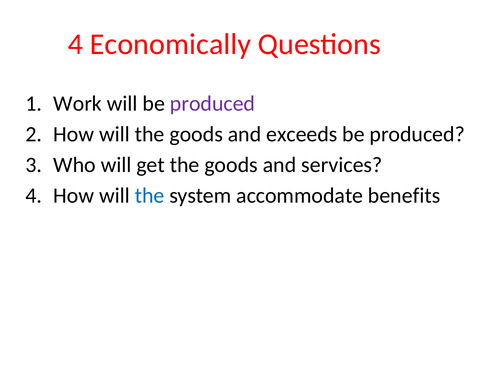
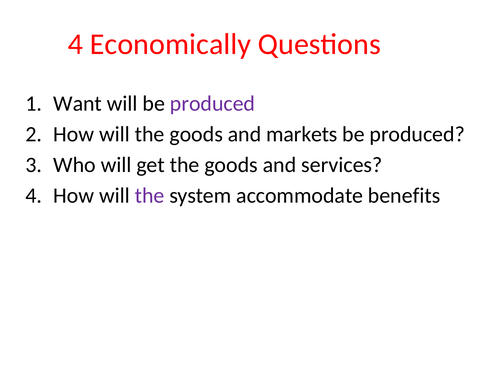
Work: Work -> Want
exceeds: exceeds -> markets
the at (150, 195) colour: blue -> purple
